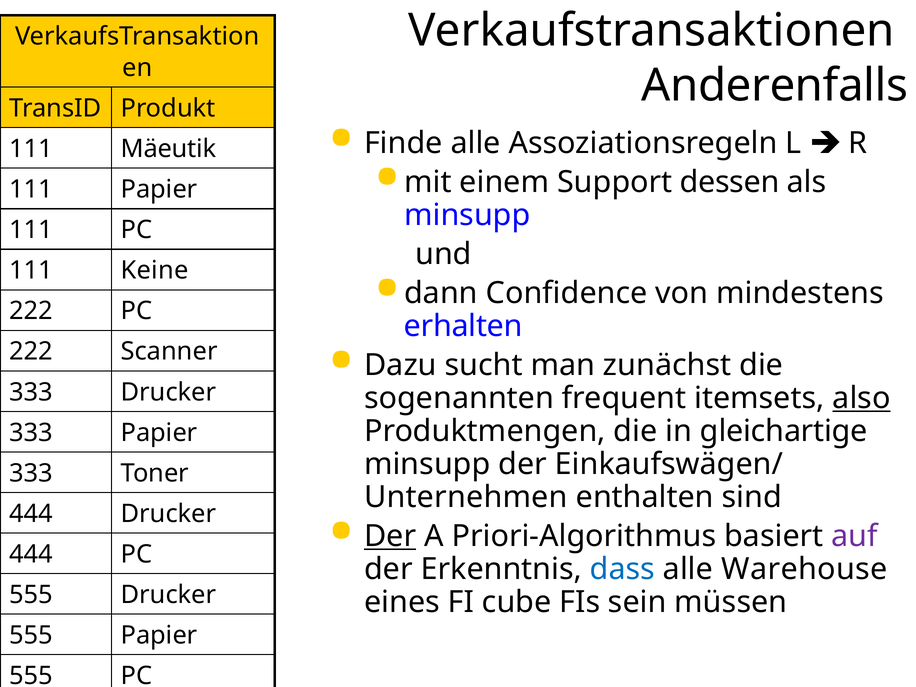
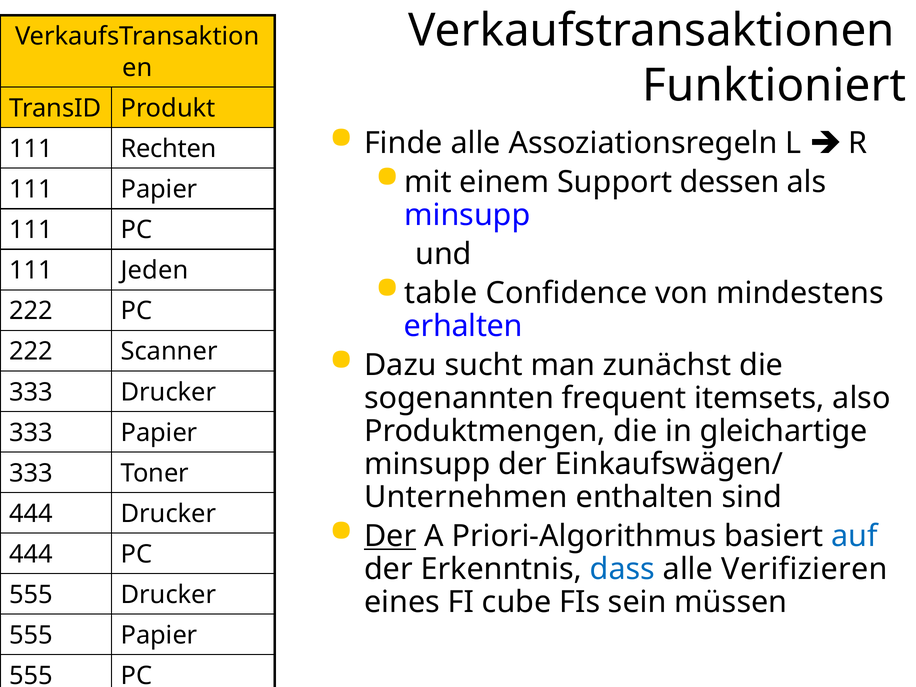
Anderenfalls: Anderenfalls -> Funktioniert
Mäeutik: Mäeutik -> Rechten
Keine: Keine -> Jeden
dann: dann -> table
also underline: present -> none
auf colour: purple -> blue
Warehouse: Warehouse -> Verifizieren
